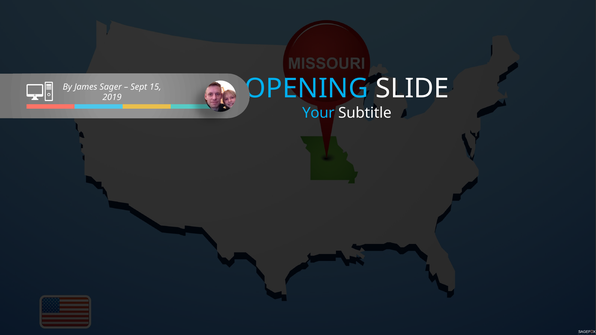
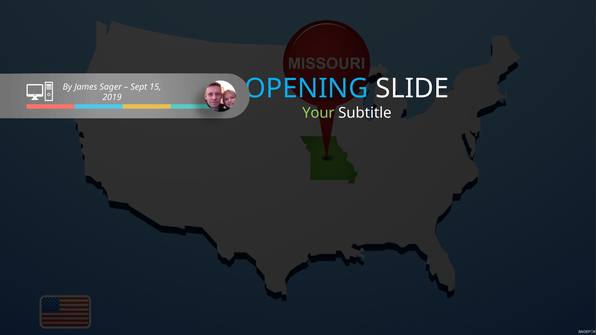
Your colour: light blue -> light green
